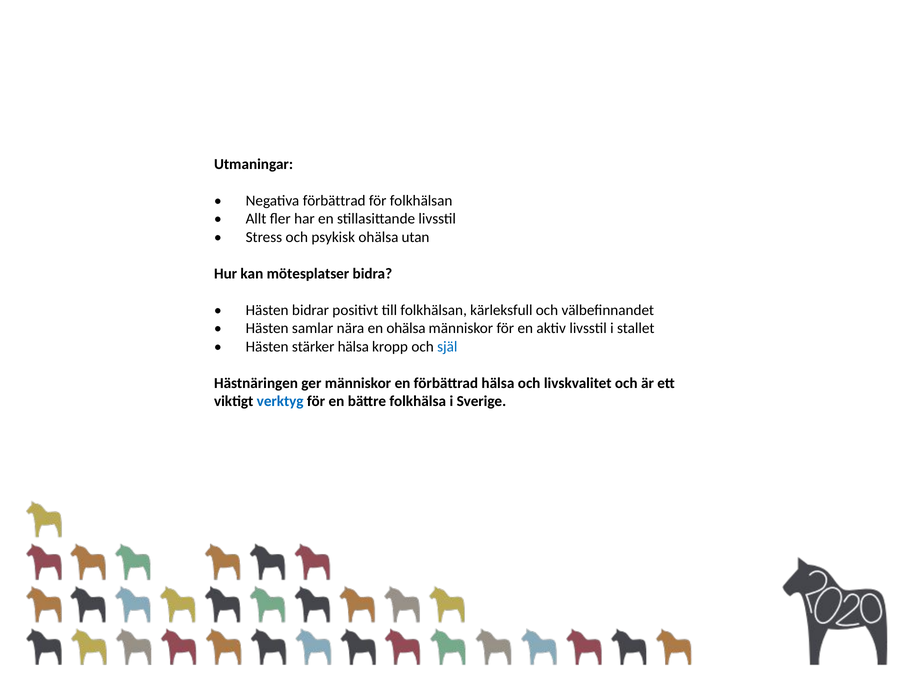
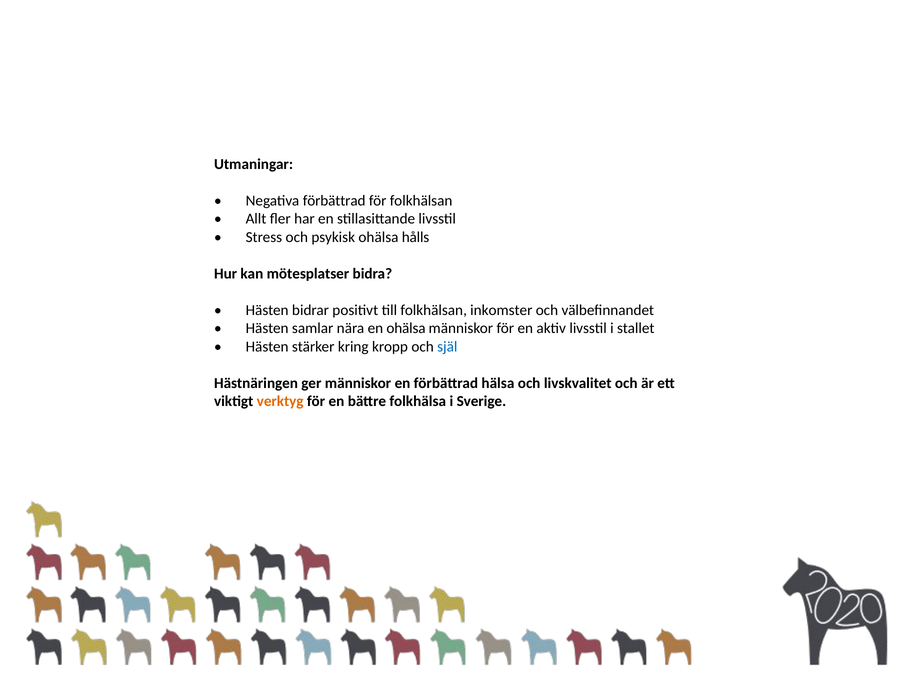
utan: utan -> hålls
kärleksfull: kärleksfull -> inkomster
stärker hälsa: hälsa -> kring
verktyg colour: blue -> orange
